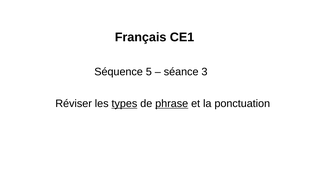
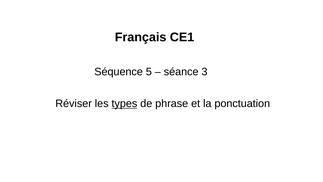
phrase underline: present -> none
